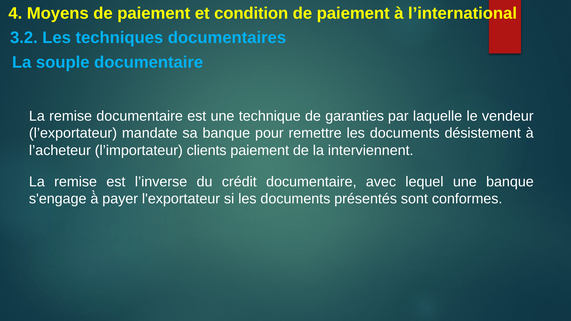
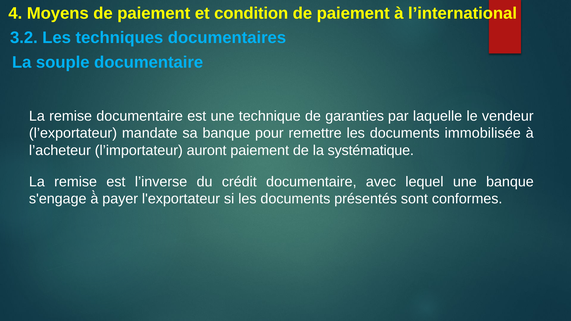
désistement: désistement -> immobilisée
clients: clients -> auront
interviennent: interviennent -> systématique
